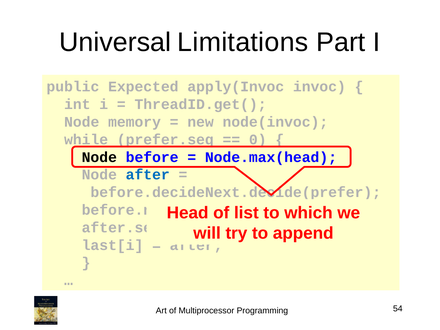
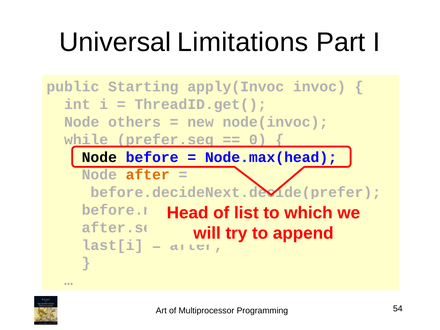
Expected: Expected -> Starting
memory: memory -> others
after at (148, 175) colour: blue -> orange
